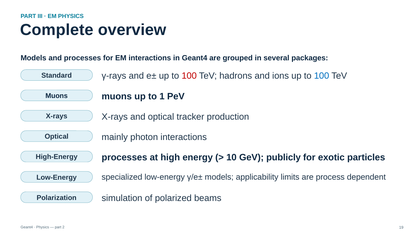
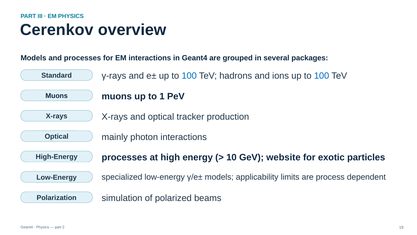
Complete: Complete -> Cerenkov
100 at (189, 76) colour: red -> blue
publicly: publicly -> website
